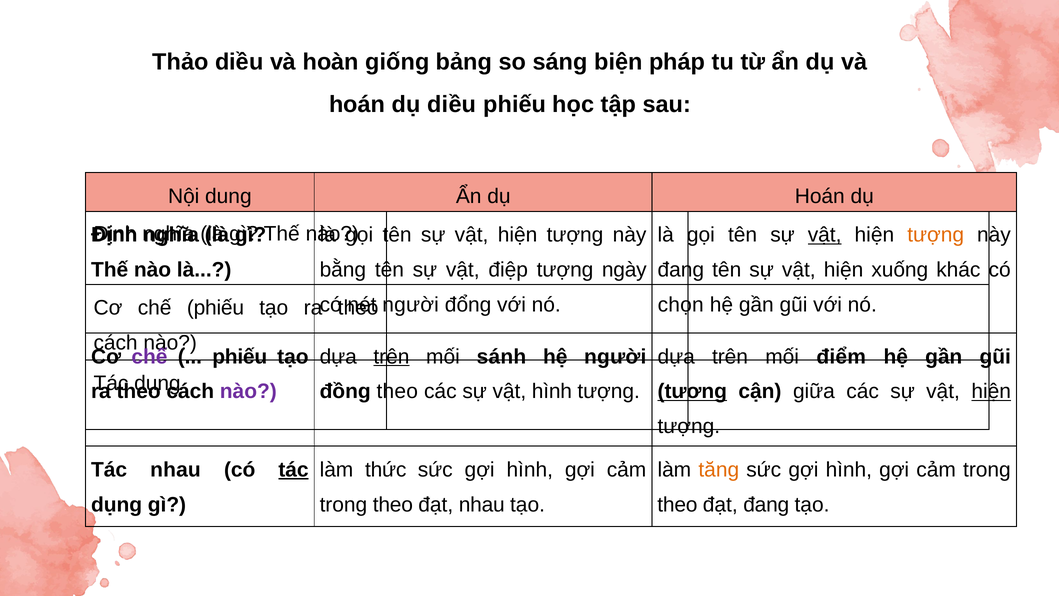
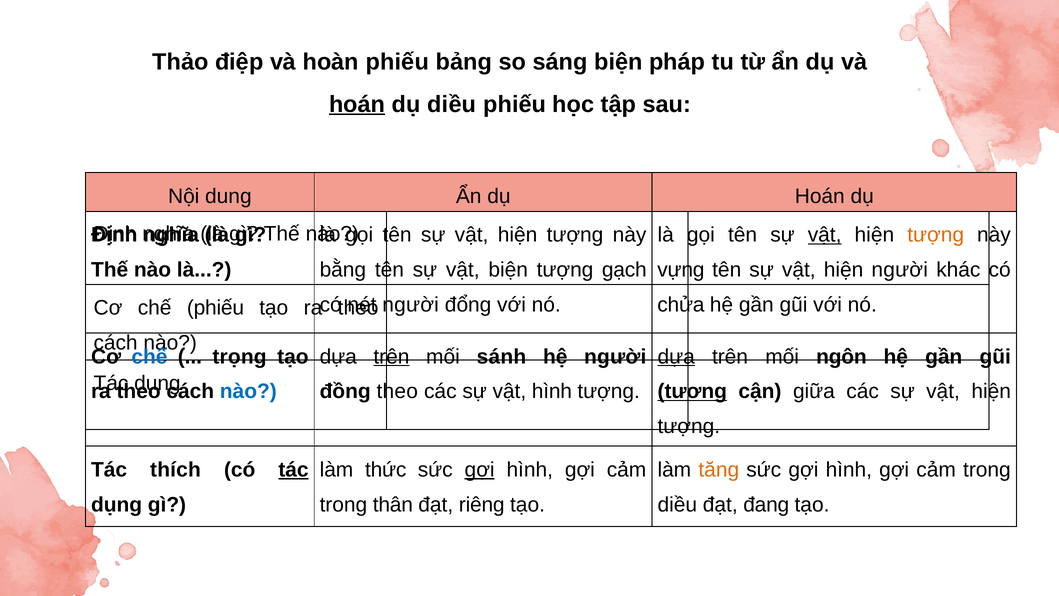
Thảo diều: diều -> điệp
hoàn giống: giống -> phiếu
hoán at (357, 104) underline: none -> present
vật điệp: điệp -> biện
ngày: ngày -> gạch
đang at (681, 270): đang -> vựng
hiện xuống: xuống -> người
chọn: chọn -> chửa
chế at (149, 356) colour: purple -> blue
phiếu at (240, 356): phiếu -> trọng
dựa at (676, 356) underline: none -> present
điểm: điểm -> ngôn
nào at (248, 391) colour: purple -> blue
hiện at (991, 391) underline: present -> none
Tác nhau: nhau -> thích
gợi at (480, 470) underline: none -> present
theo at (393, 504): theo -> thân
đạt nhau: nhau -> riêng
theo at (677, 504): theo -> diều
